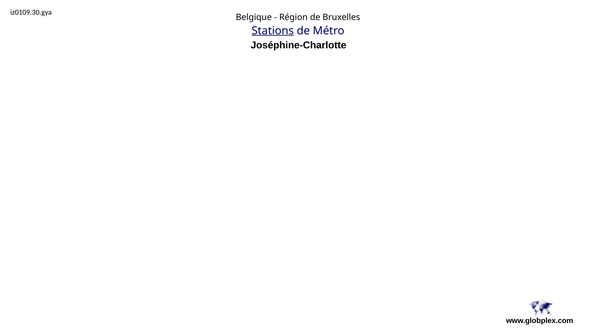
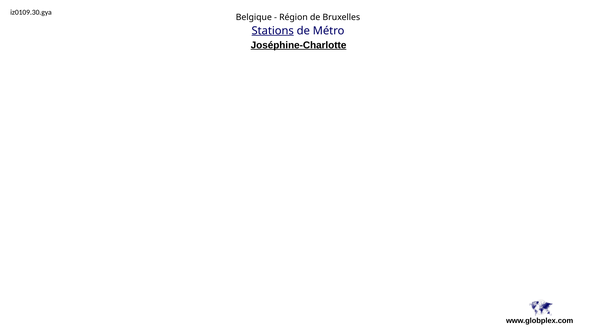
Joséphine-Charlotte underline: none -> present
